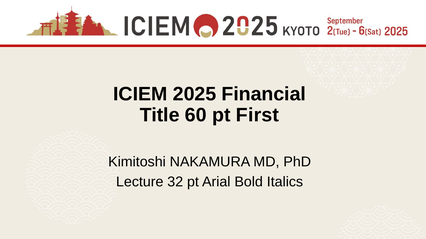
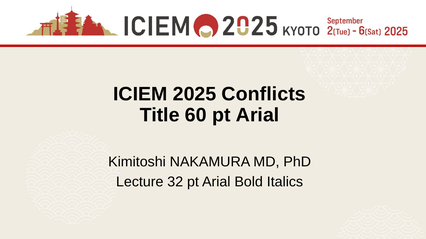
Financial: Financial -> Conflicts
60 pt First: First -> Arial
